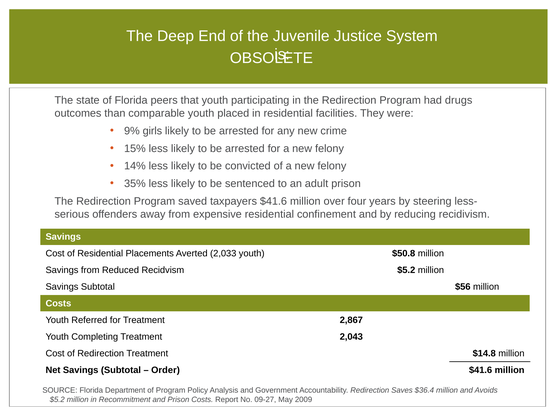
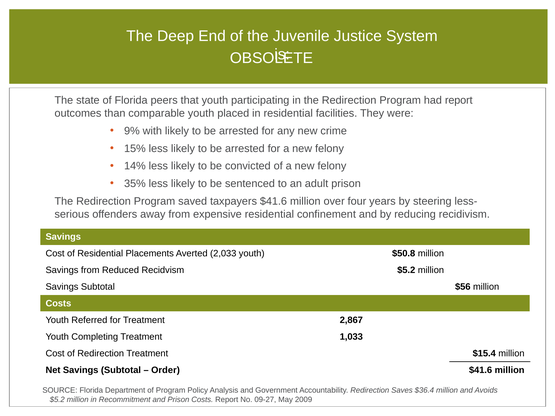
had drugs: drugs -> report
girls: girls -> with
2,043: 2,043 -> 1,033
$14.8: $14.8 -> $15.4
